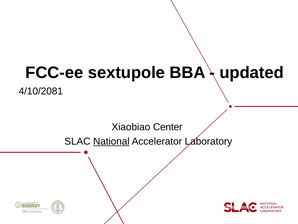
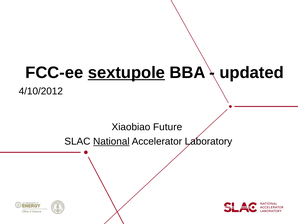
sextupole underline: none -> present
4/10/2081: 4/10/2081 -> 4/10/2012
Center: Center -> Future
